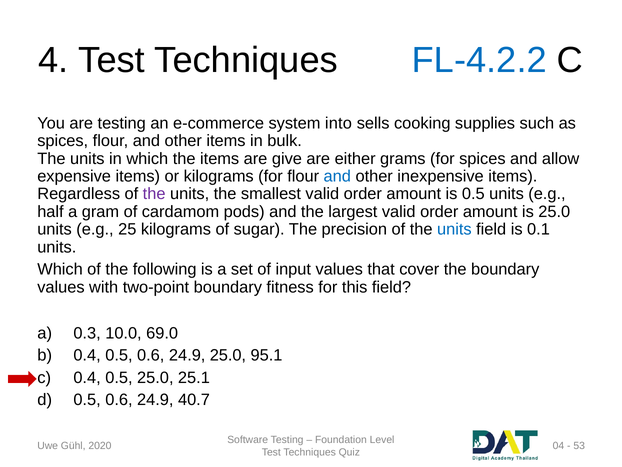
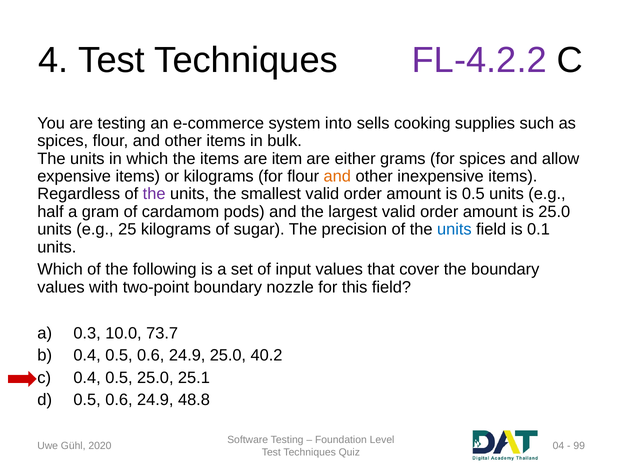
FL-4.2.2 colour: blue -> purple
give: give -> item
and at (337, 176) colour: blue -> orange
fitness: fitness -> nozzle
69.0: 69.0 -> 73.7
95.1: 95.1 -> 40.2
40.7: 40.7 -> 48.8
53: 53 -> 99
